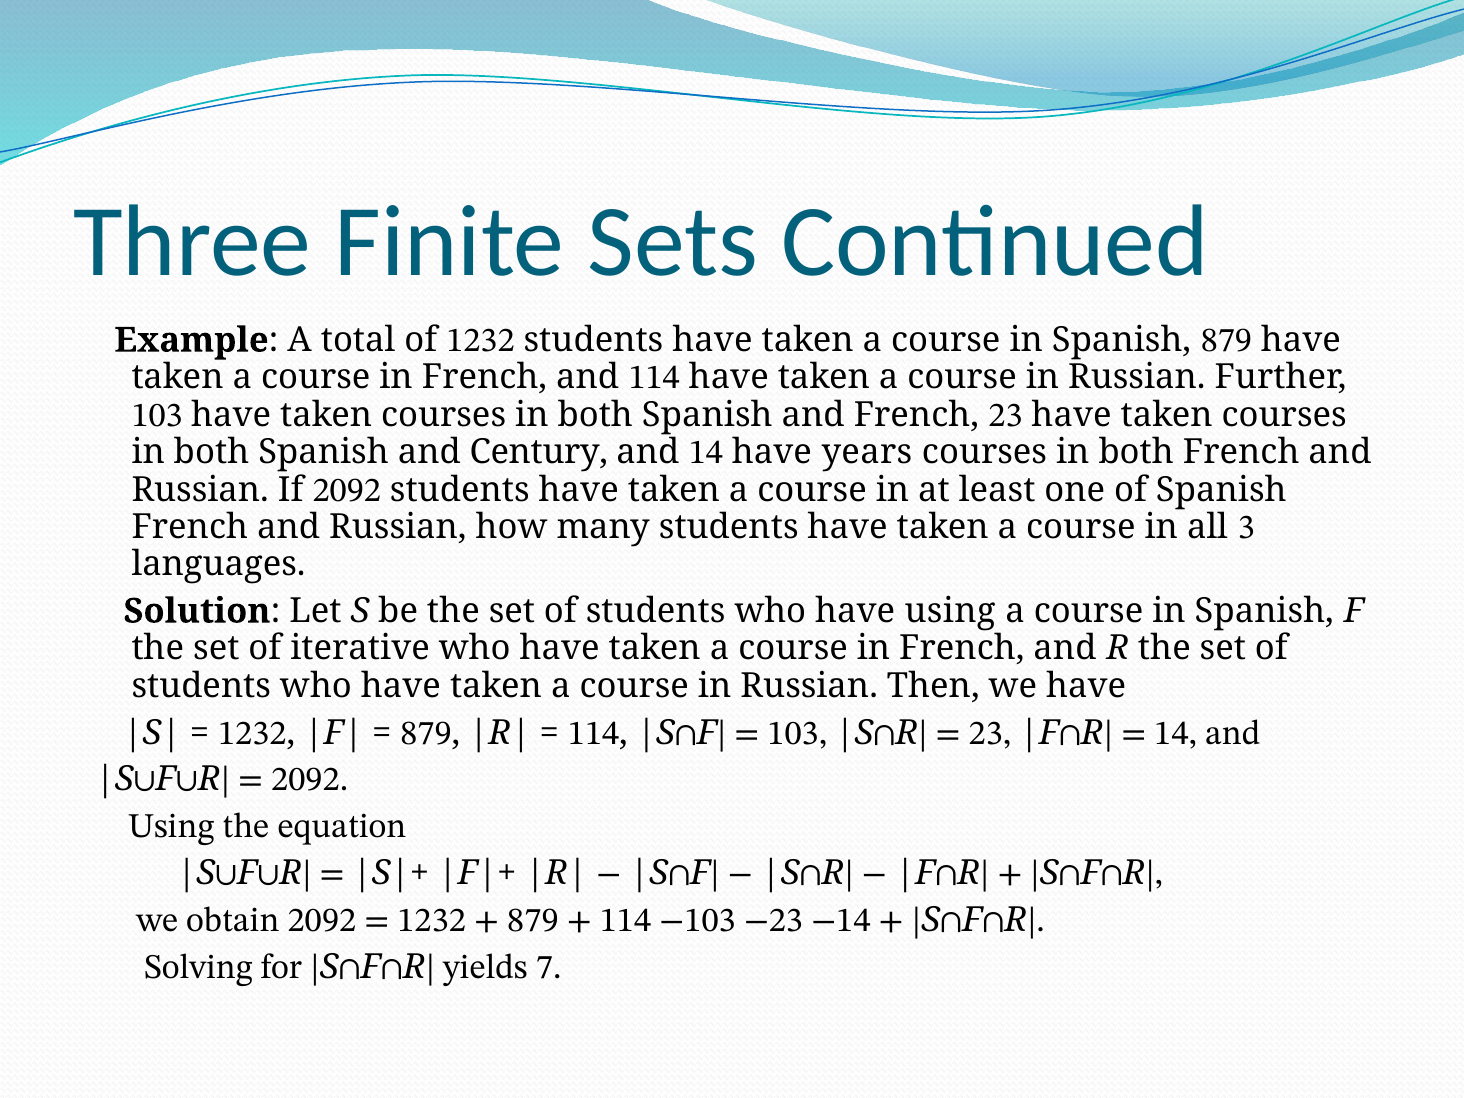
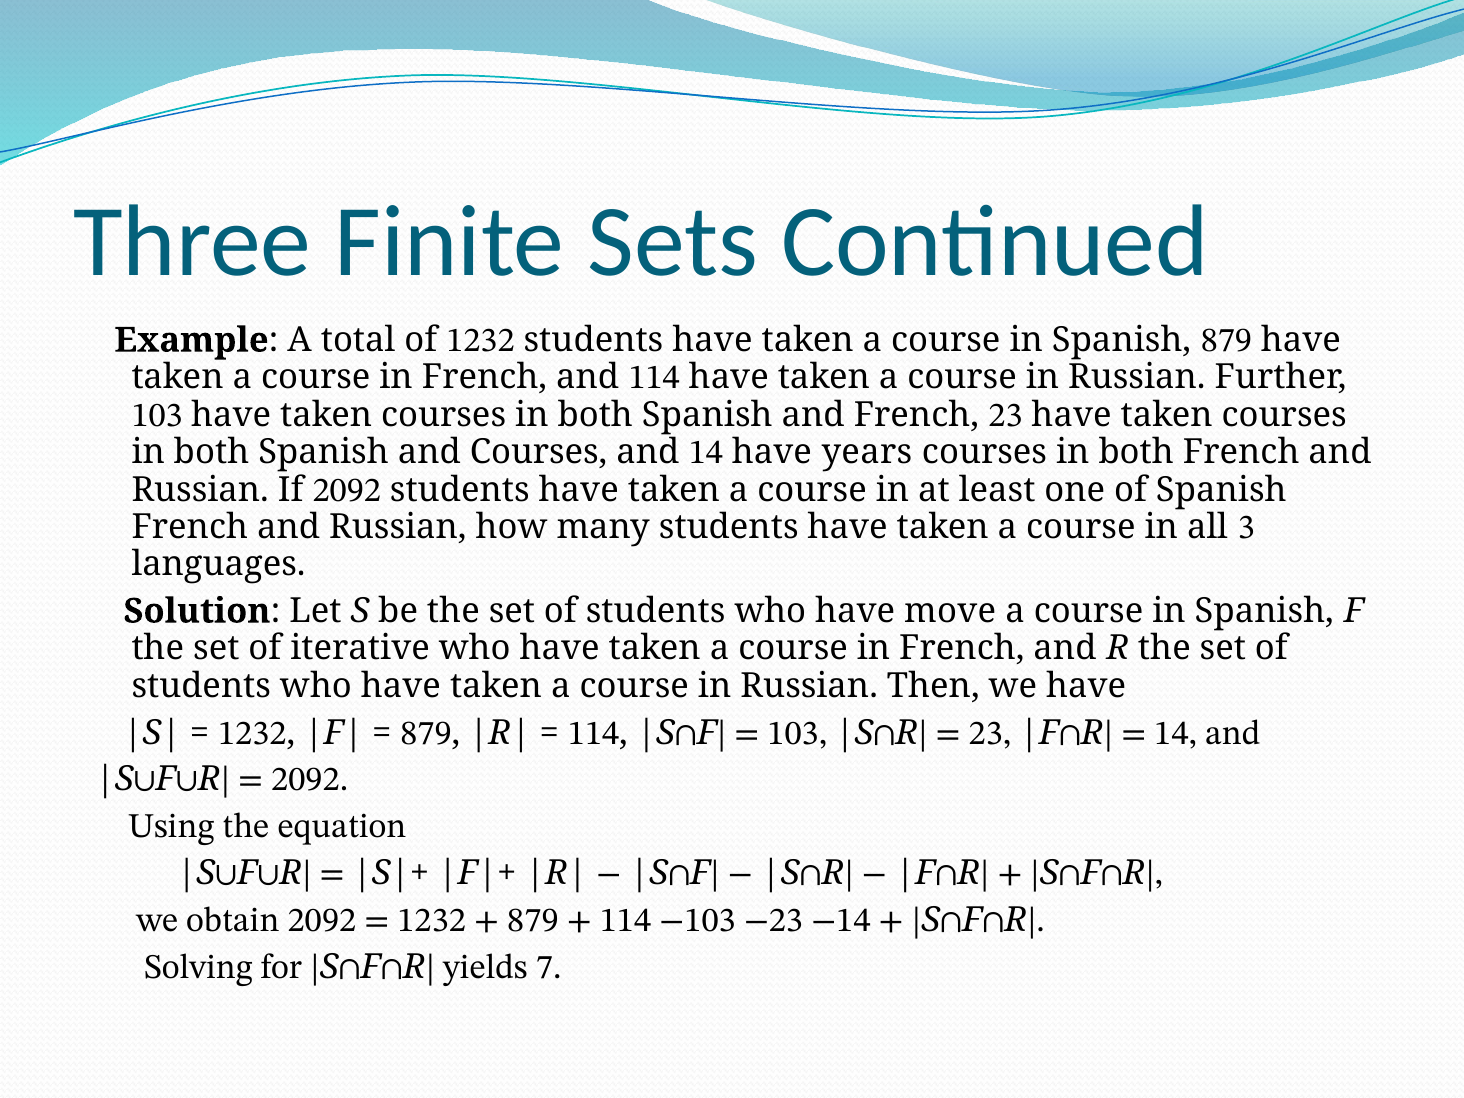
and Century: Century -> Courses
have using: using -> move
